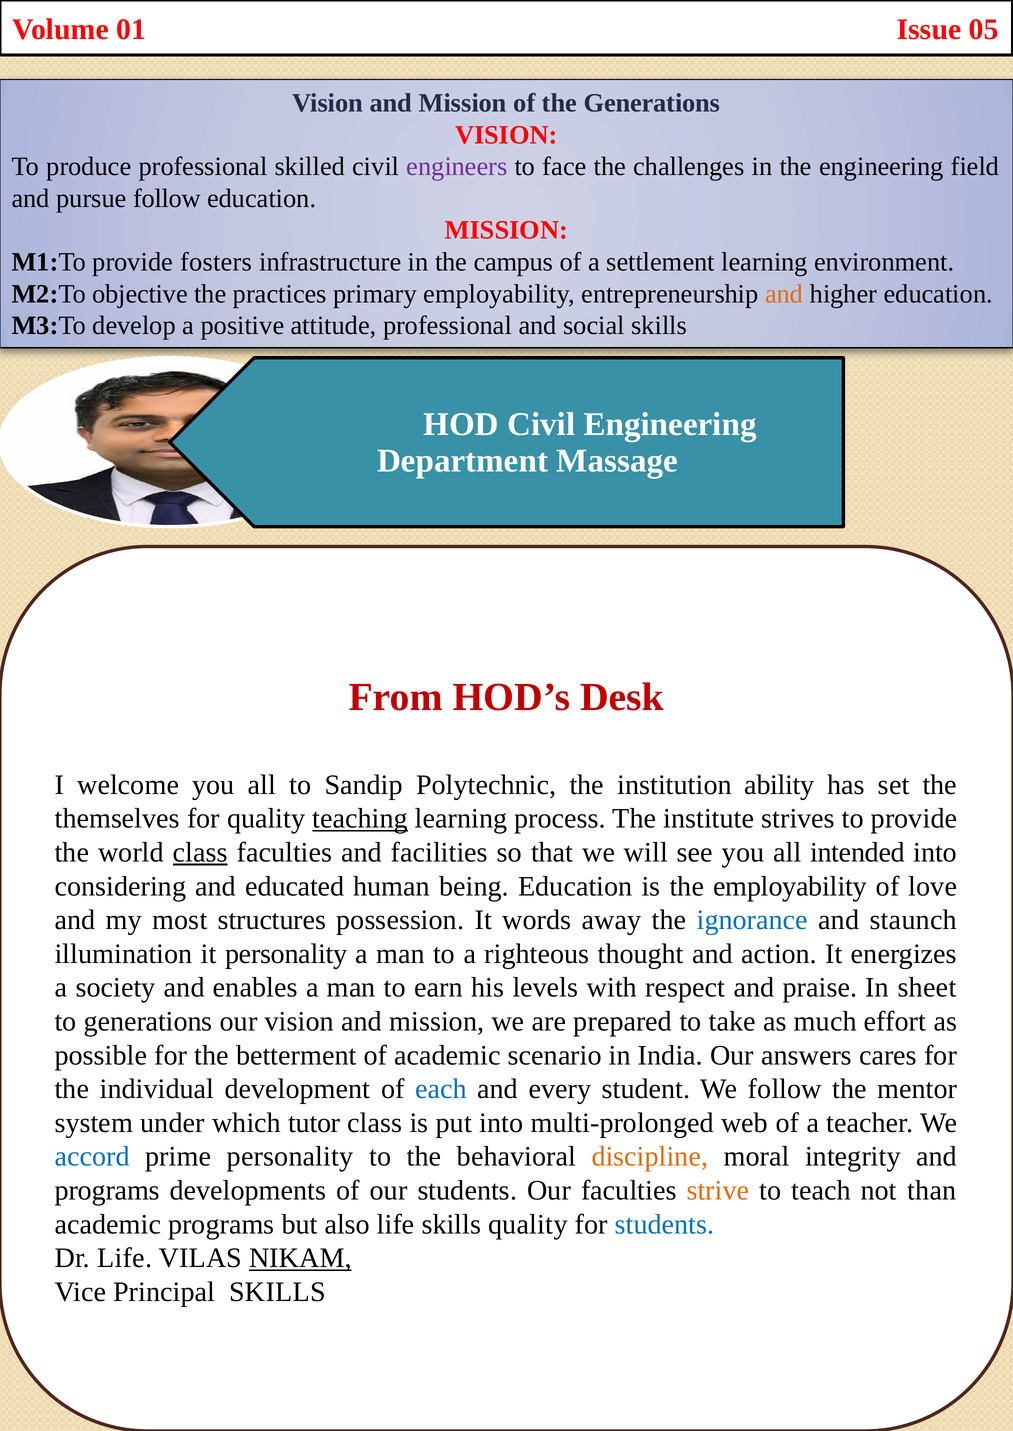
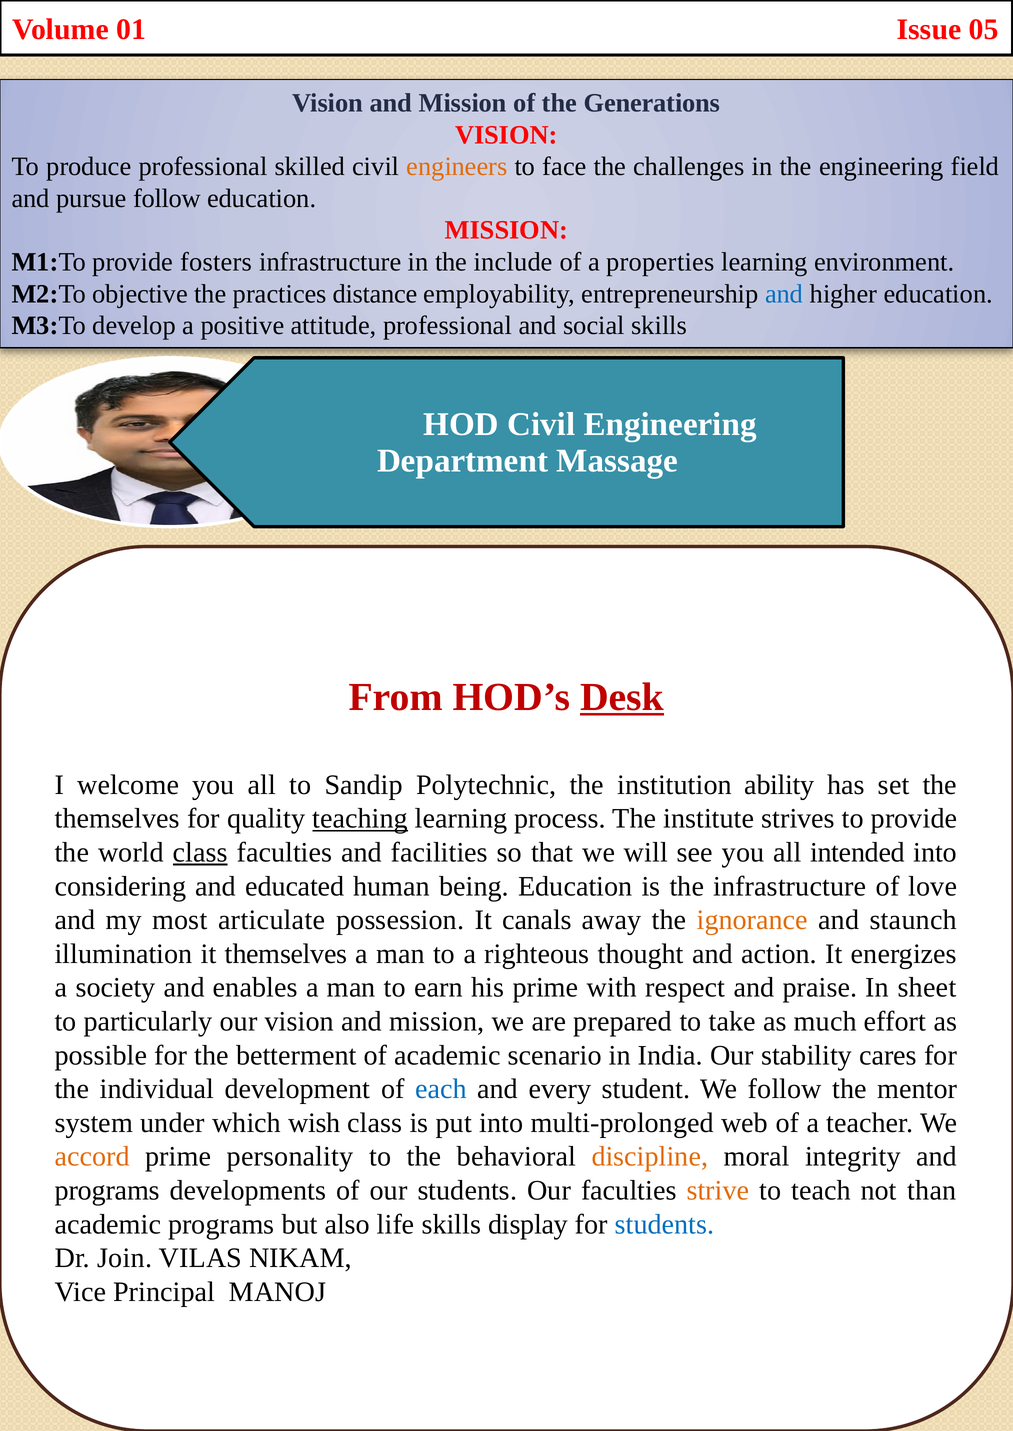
engineers colour: purple -> orange
campus: campus -> include
settlement: settlement -> properties
primary: primary -> distance
and at (784, 294) colour: orange -> blue
Desk underline: none -> present
the employability: employability -> infrastructure
structures: structures -> articulate
words: words -> canals
ignorance colour: blue -> orange
it personality: personality -> themselves
his levels: levels -> prime
to generations: generations -> particularly
answers: answers -> stability
tutor: tutor -> wish
accord colour: blue -> orange
skills quality: quality -> display
Dr Life: Life -> Join
NIKAM underline: present -> none
Principal SKILLS: SKILLS -> MANOJ
